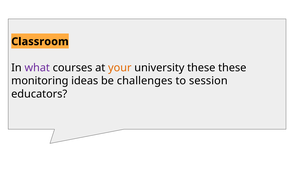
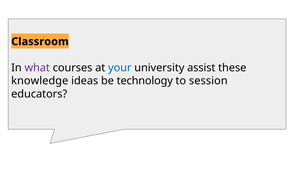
your colour: orange -> blue
university these: these -> assist
monitoring: monitoring -> knowledge
challenges: challenges -> technology
